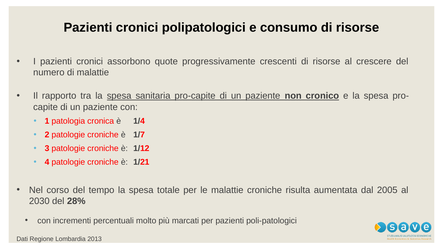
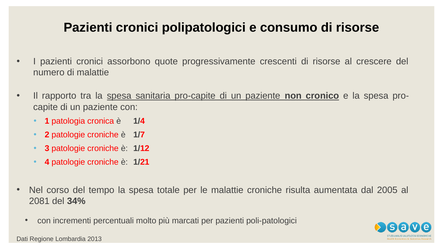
2030: 2030 -> 2081
28%: 28% -> 34%
